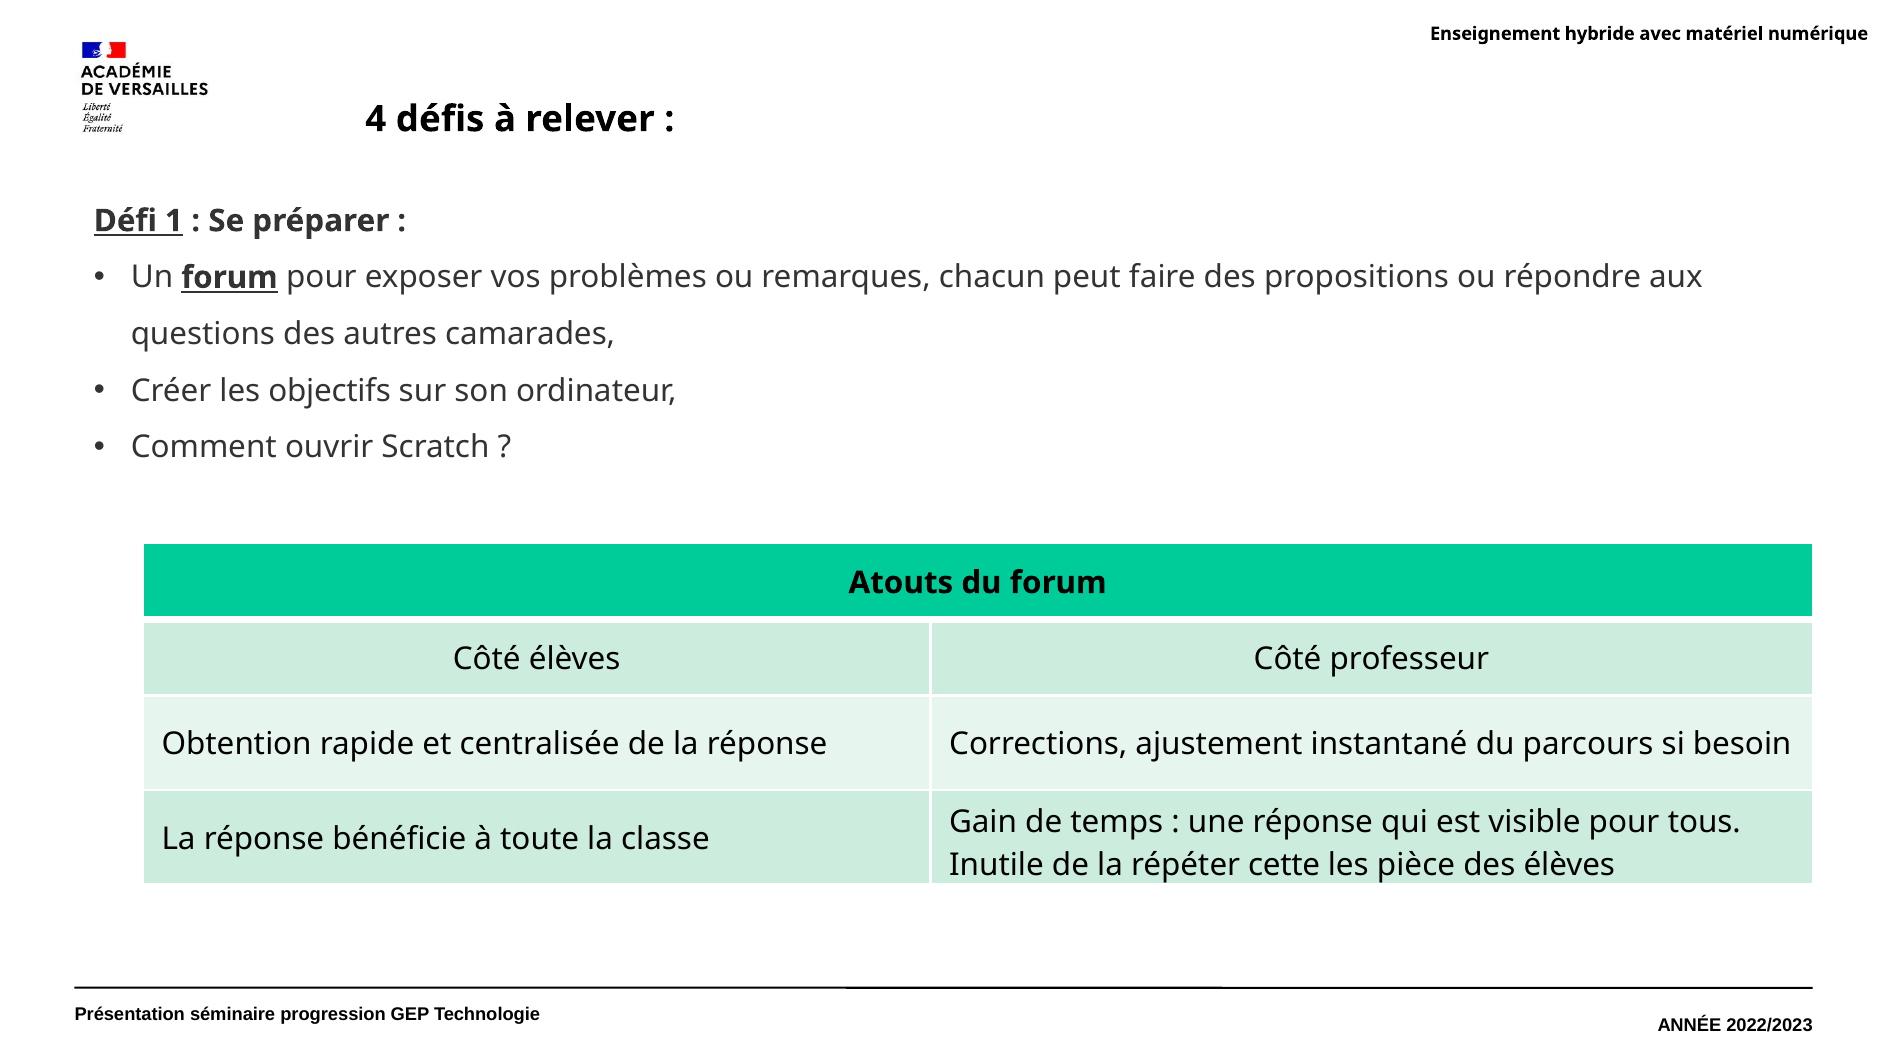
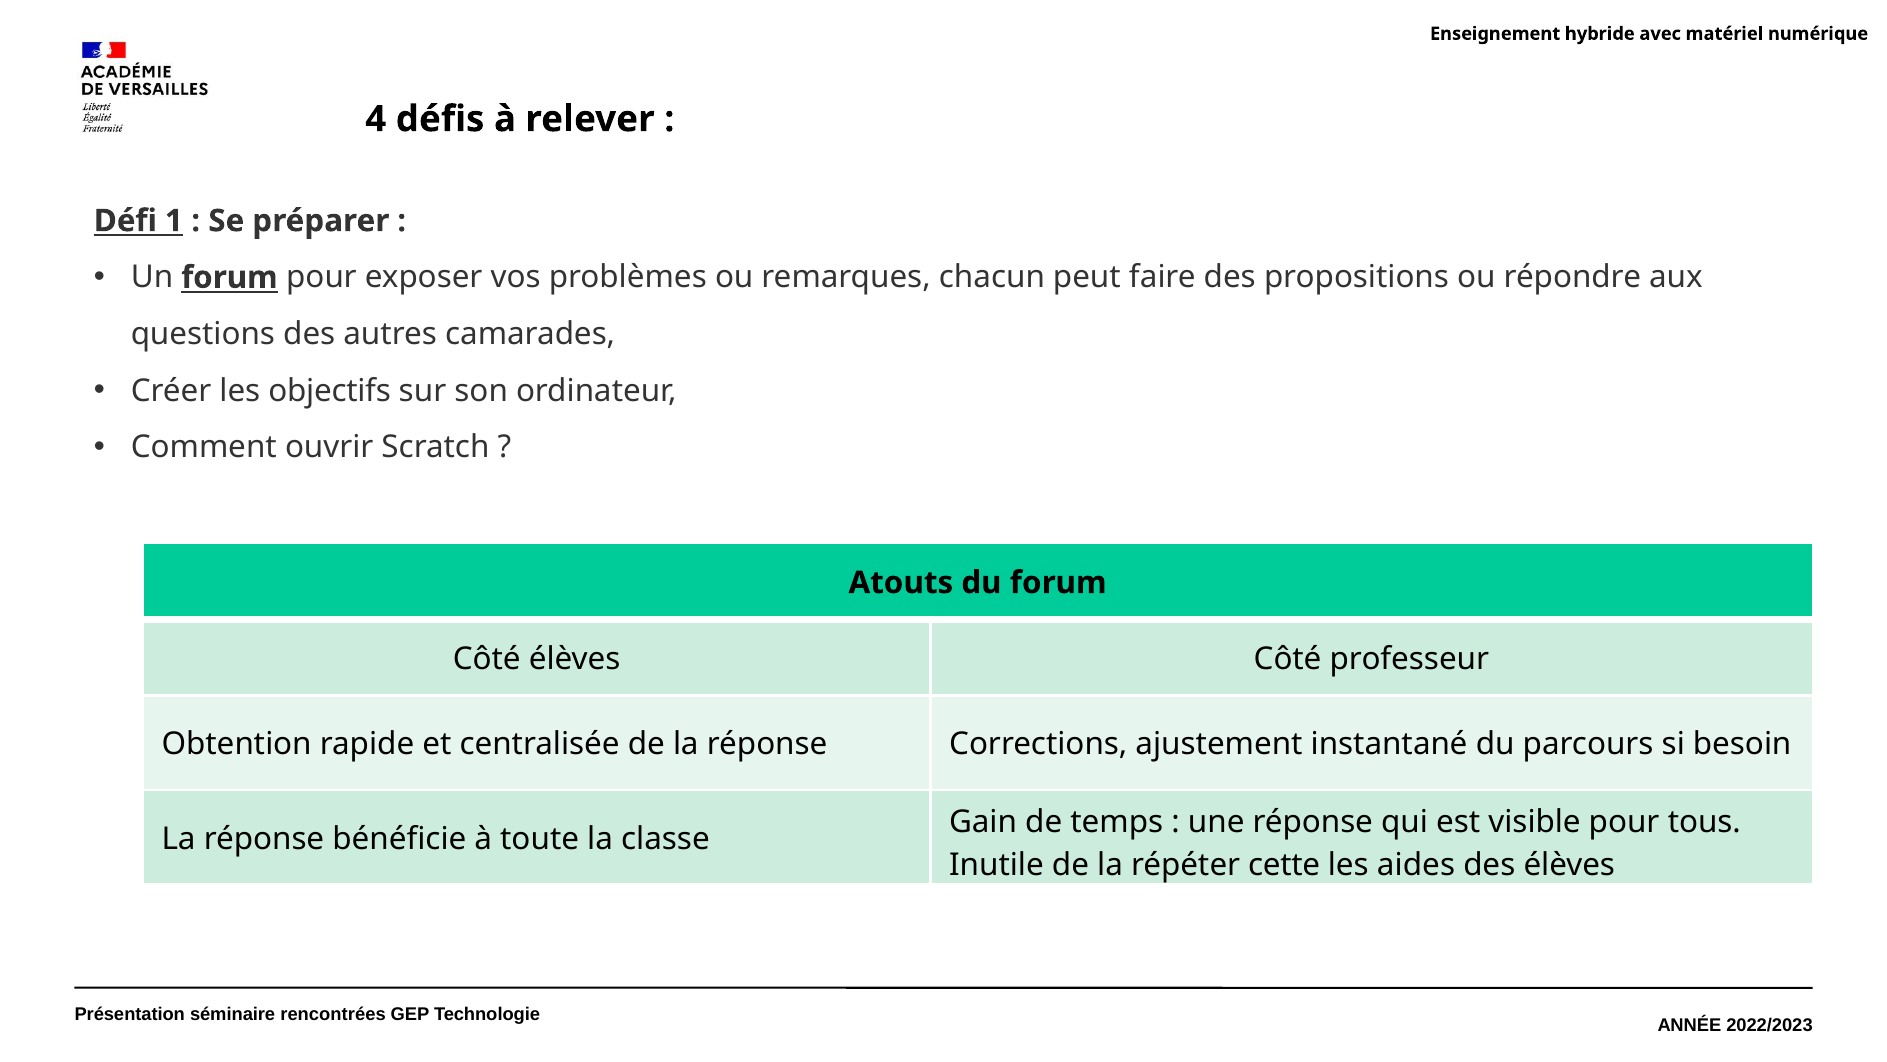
pièce: pièce -> aides
progression: progression -> rencontrées
